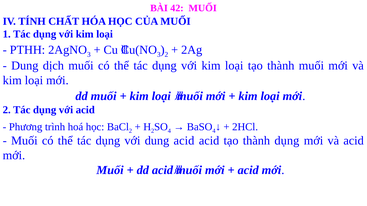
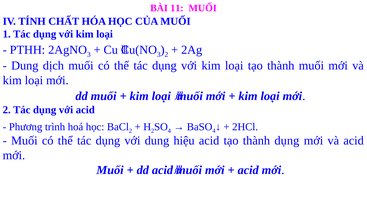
42: 42 -> 11
dung acid: acid -> hiệu
